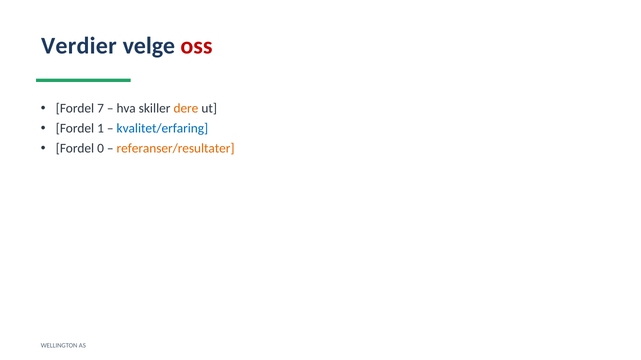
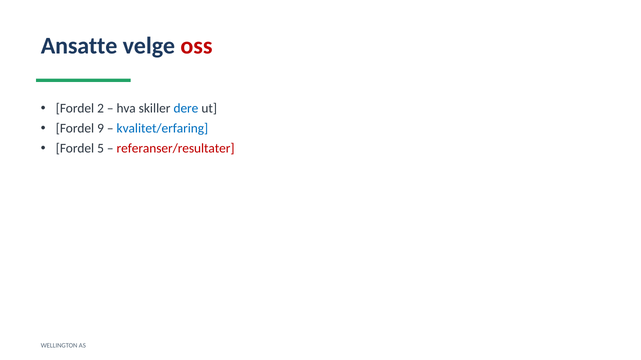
Verdier: Verdier -> Ansatte
7: 7 -> 2
dere colour: orange -> blue
1: 1 -> 9
0: 0 -> 5
referanser/resultater colour: orange -> red
